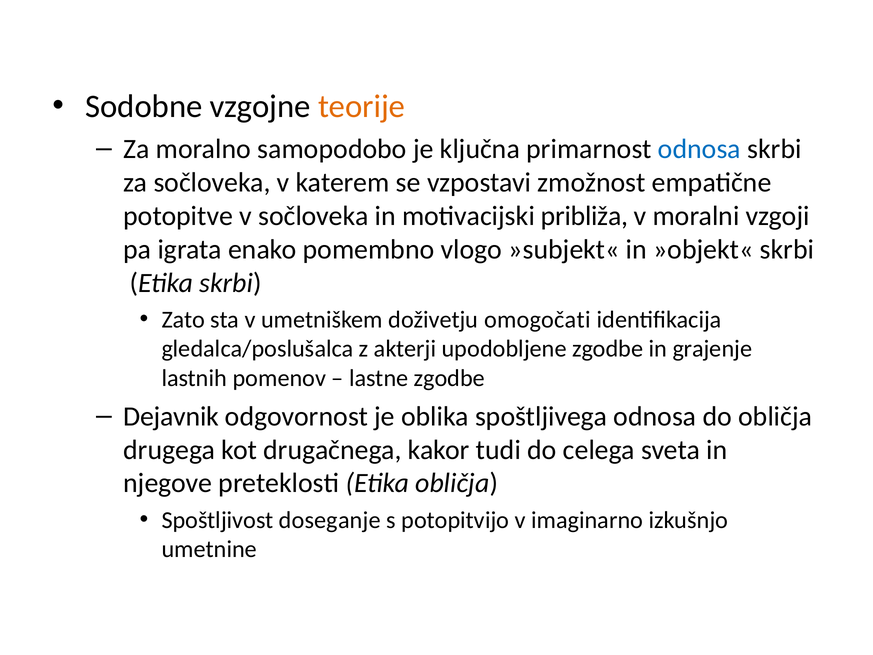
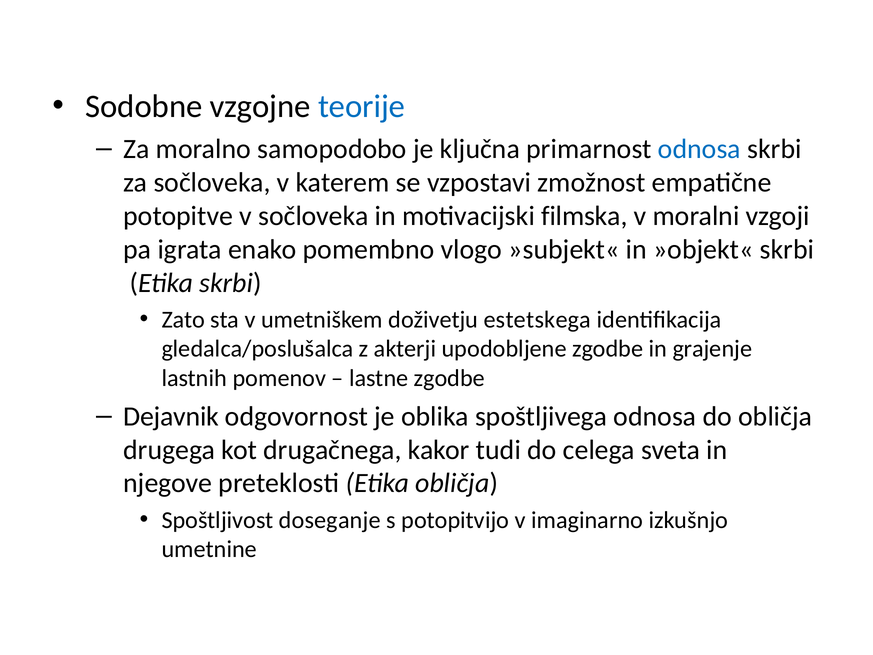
teorije colour: orange -> blue
približa: približa -> filmska
omogočati: omogočati -> estetskega
